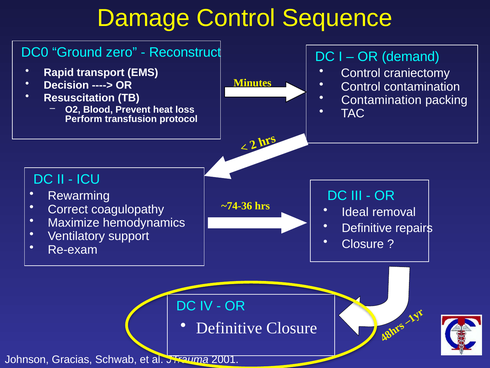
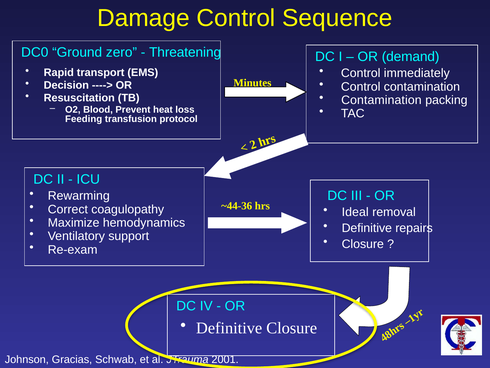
Reconstruct: Reconstruct -> Threatening
craniectomy: craniectomy -> immediately
Perform: Perform -> Feeding
~74-36: ~74-36 -> ~44-36
